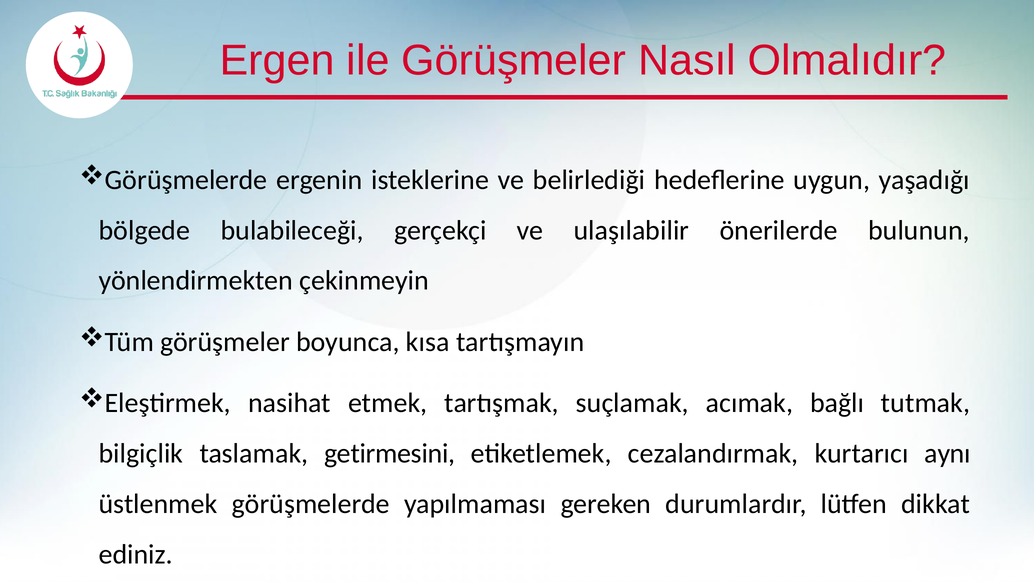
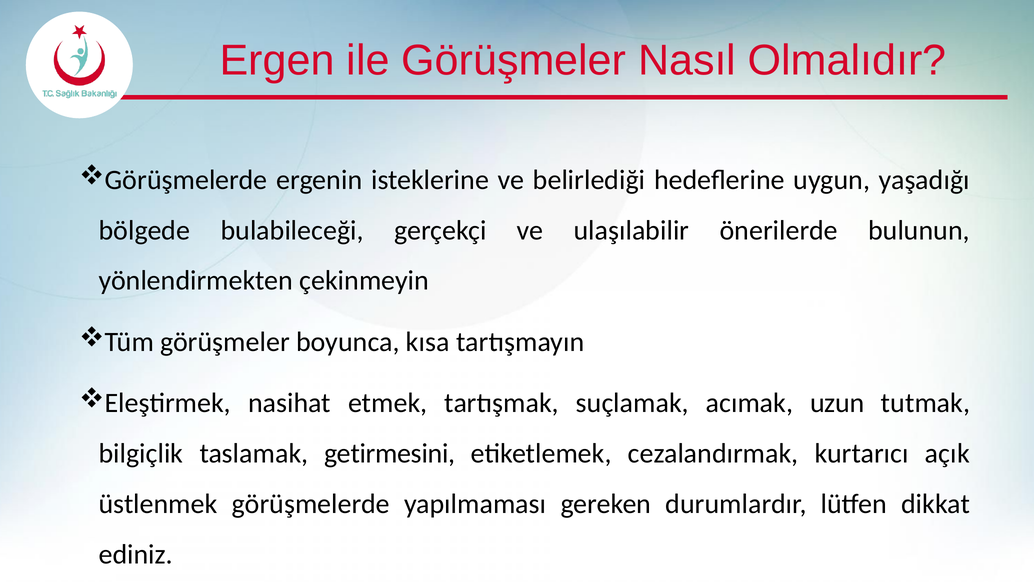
bağlı: bağlı -> uzun
aynı: aynı -> açık
